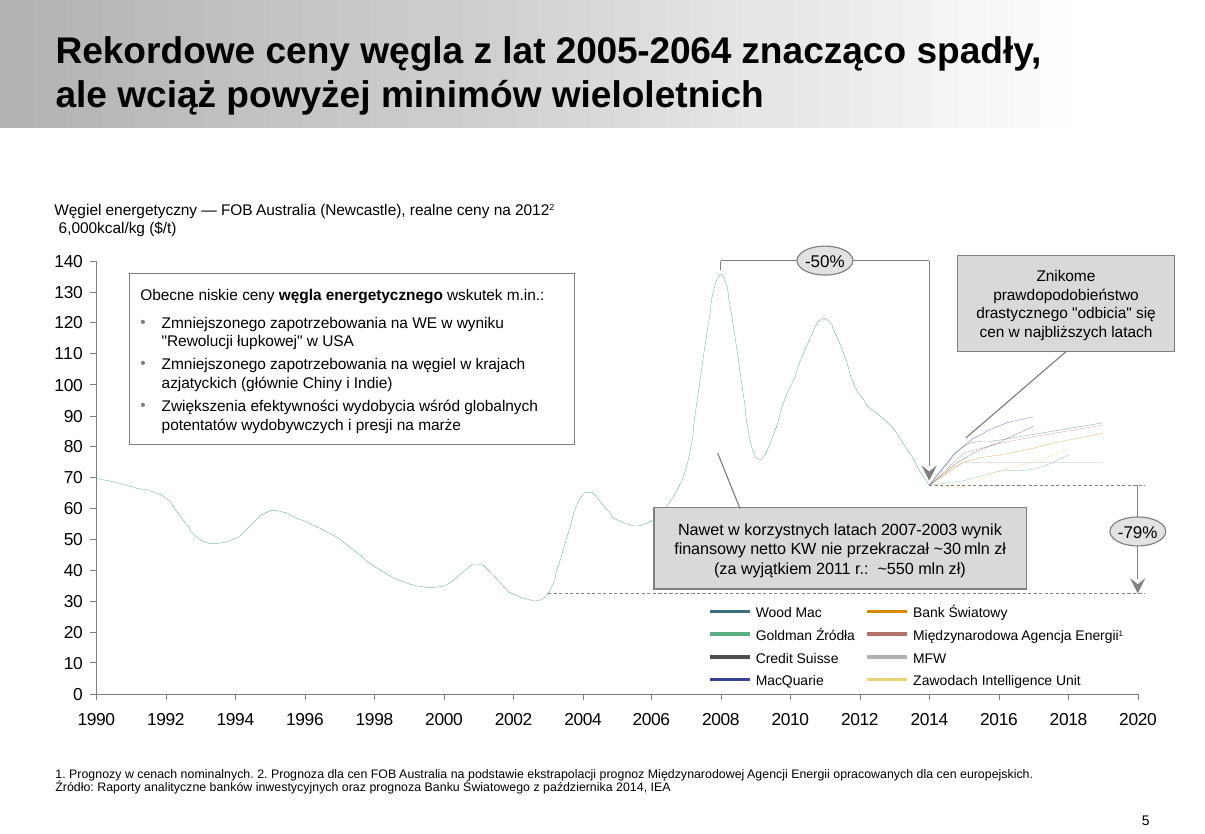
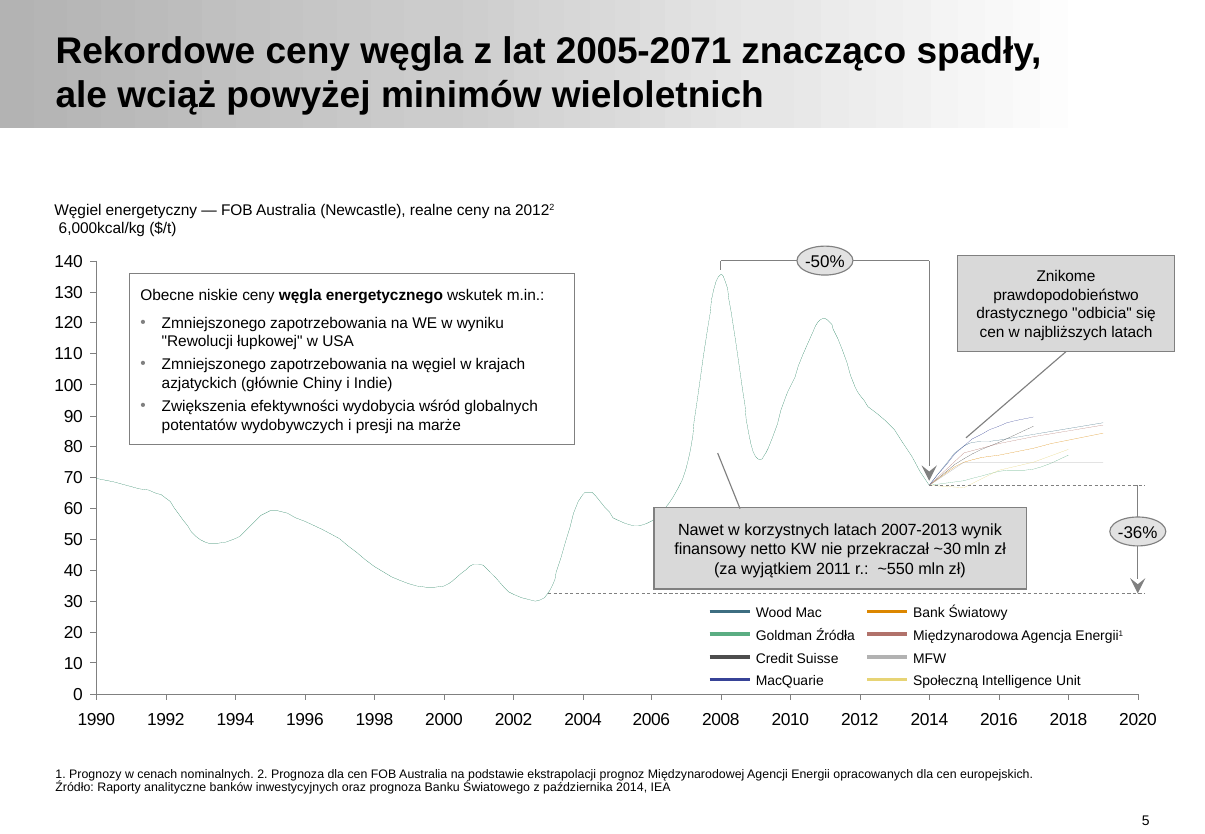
2005-2064: 2005-2064 -> 2005-2071
2007-2003: 2007-2003 -> 2007-2013
-79%: -79% -> -36%
Zawodach: Zawodach -> Społeczną
